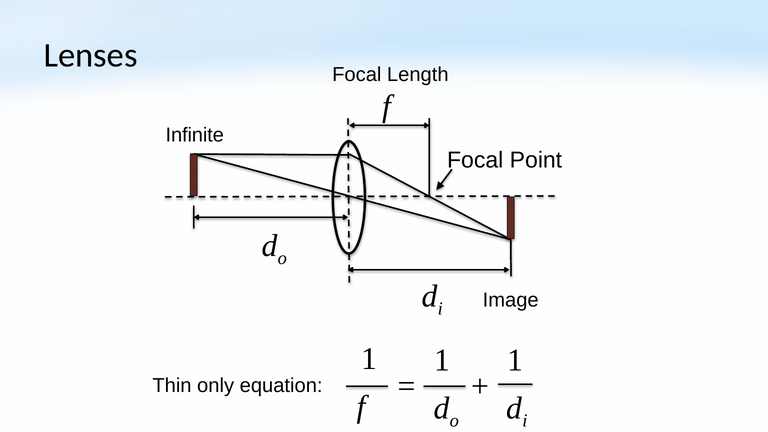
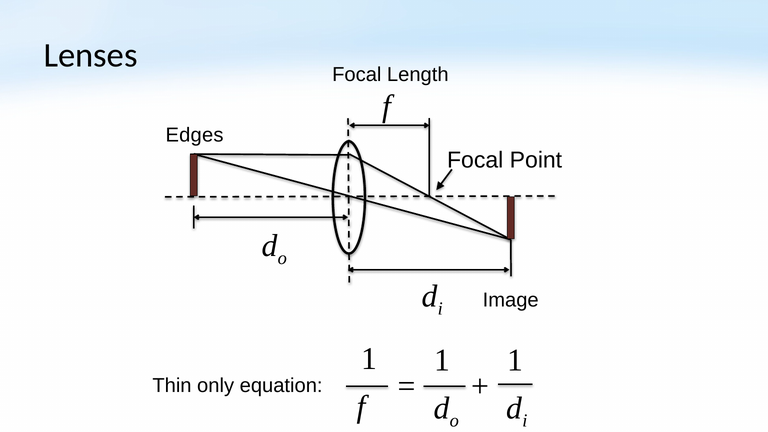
Infinite: Infinite -> Edges
